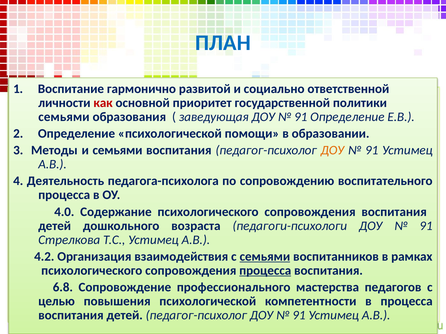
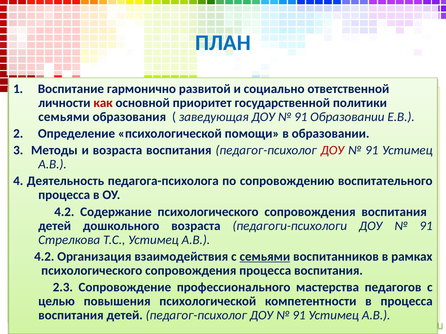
91 Определение: Определение -> Образовании
и семьями: семьями -> возраста
ДОУ at (332, 151) colour: orange -> red
4.0 at (64, 212): 4.0 -> 4.2
процесса at (265, 271) underline: present -> none
6.8: 6.8 -> 2.3
